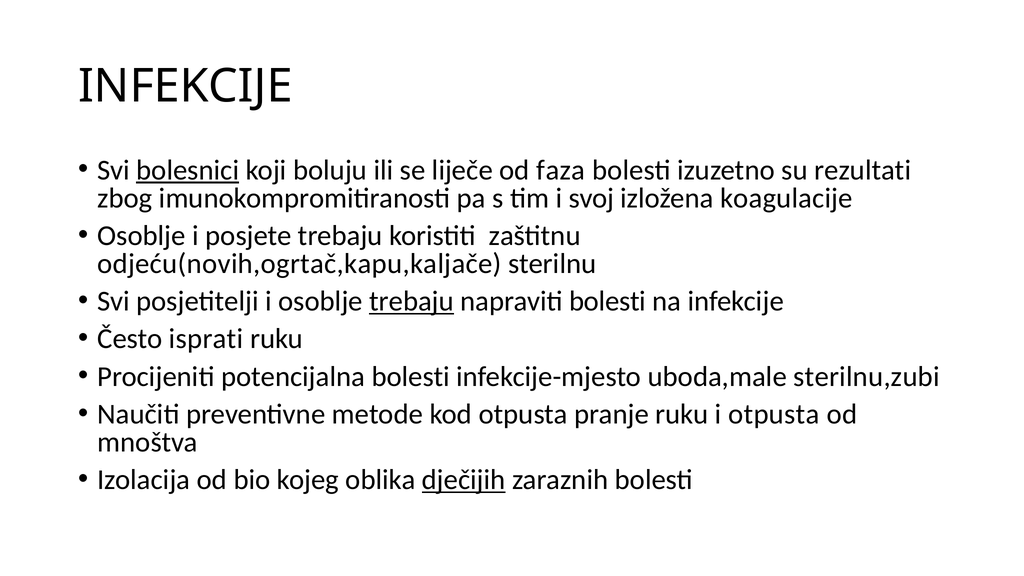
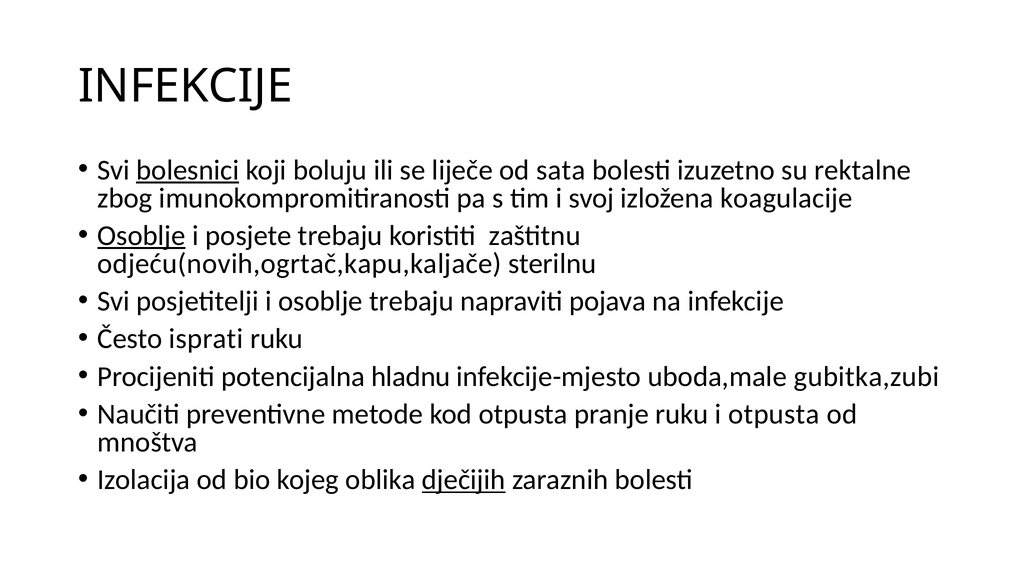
faza: faza -> sata
rezultati: rezultati -> rektalne
Osoblje at (141, 236) underline: none -> present
trebaju at (412, 301) underline: present -> none
napraviti bolesti: bolesti -> pojava
potencijalna bolesti: bolesti -> hladnu
sterilnu,zubi: sterilnu,zubi -> gubitka,zubi
